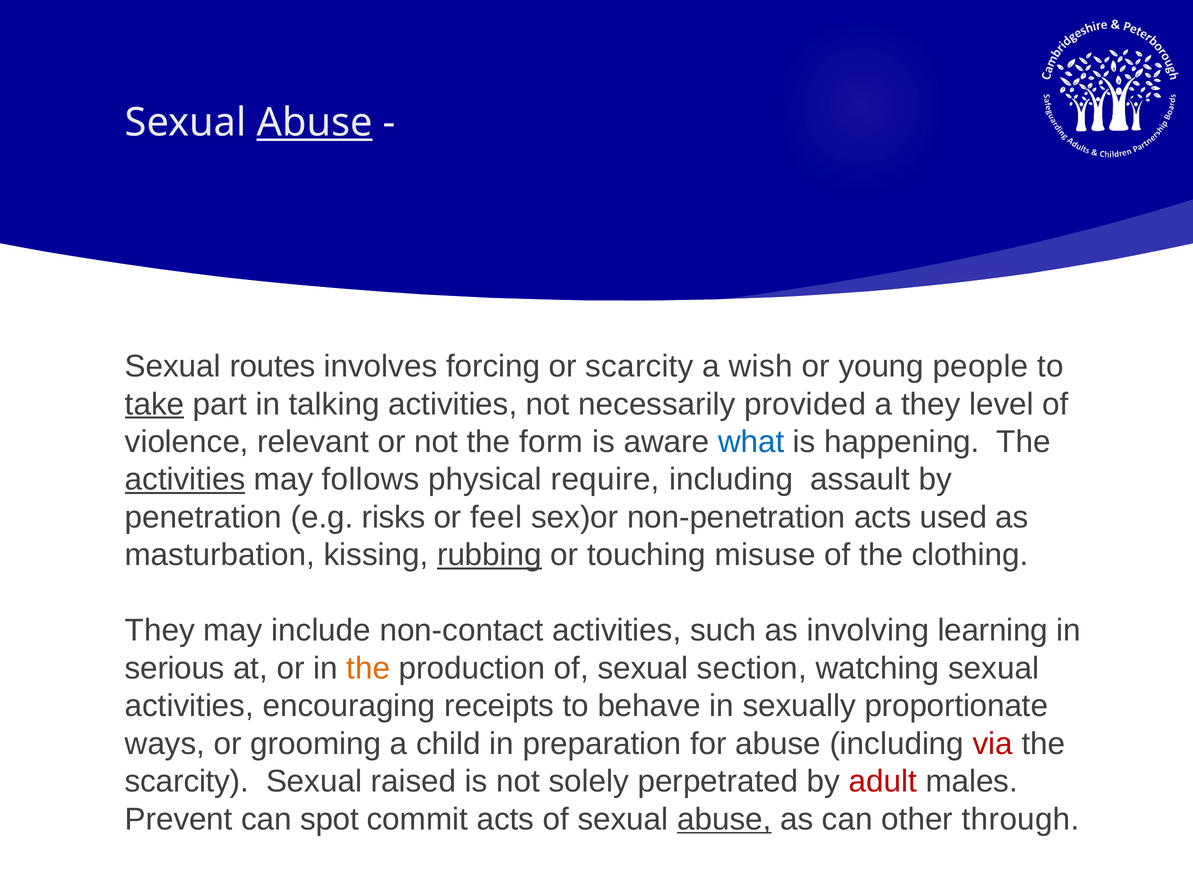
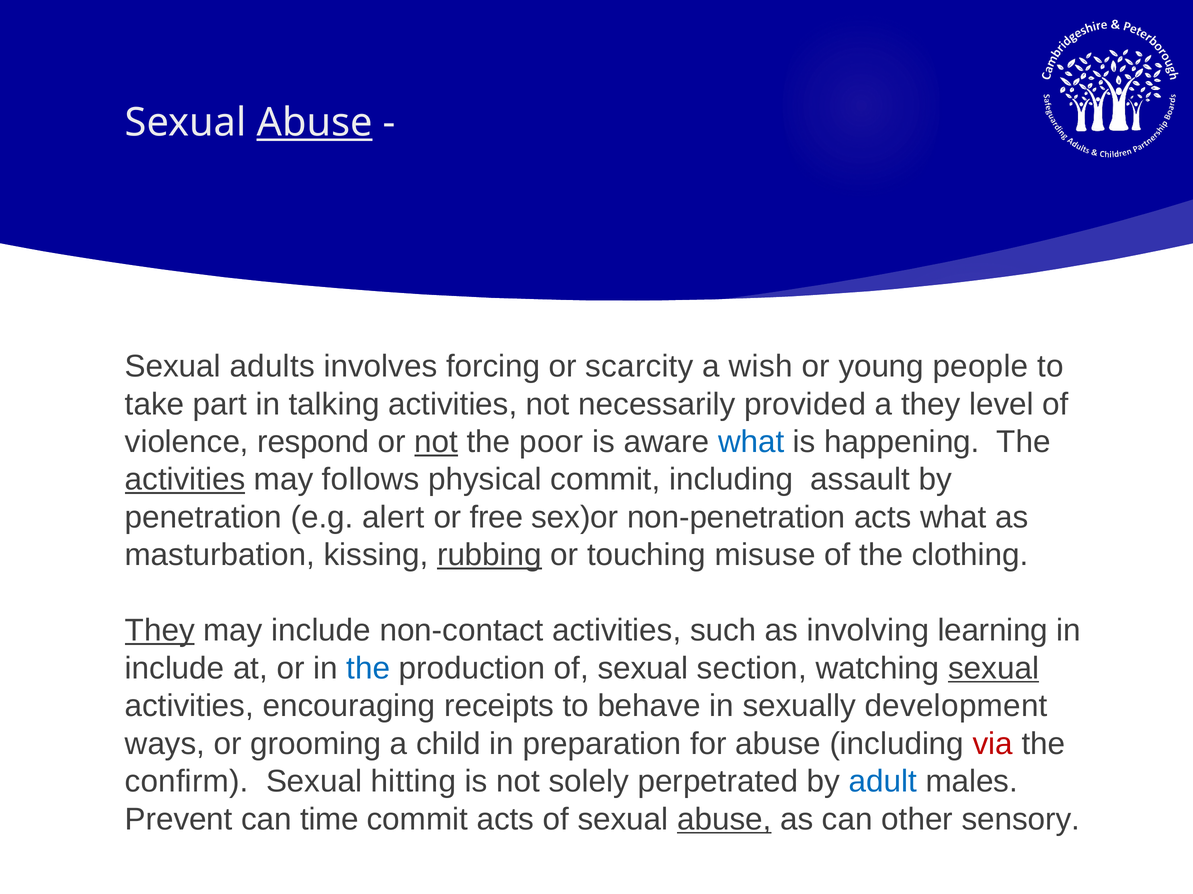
routes: routes -> adults
take underline: present -> none
relevant: relevant -> respond
not at (436, 442) underline: none -> present
form: form -> poor
physical require: require -> commit
risks: risks -> alert
feel: feel -> free
acts used: used -> what
They at (160, 631) underline: none -> present
serious at (175, 669): serious -> include
the at (368, 669) colour: orange -> blue
sexual at (994, 669) underline: none -> present
proportionate: proportionate -> development
scarcity at (187, 782): scarcity -> confirm
raised: raised -> hitting
adult colour: red -> blue
spot: spot -> time
through: through -> sensory
